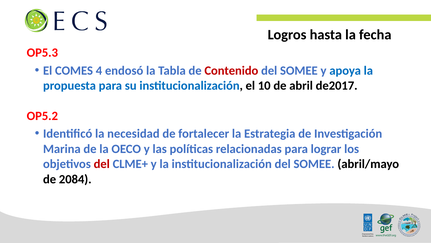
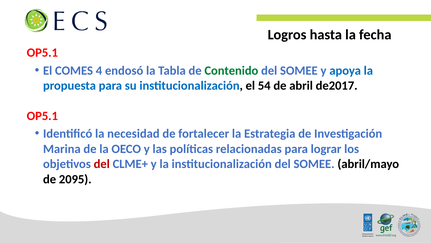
OP5.3 at (42, 53): OP5.3 -> OP5.1
Contenido colour: red -> green
10: 10 -> 54
OP5.2 at (42, 116): OP5.2 -> OP5.1
2084: 2084 -> 2095
